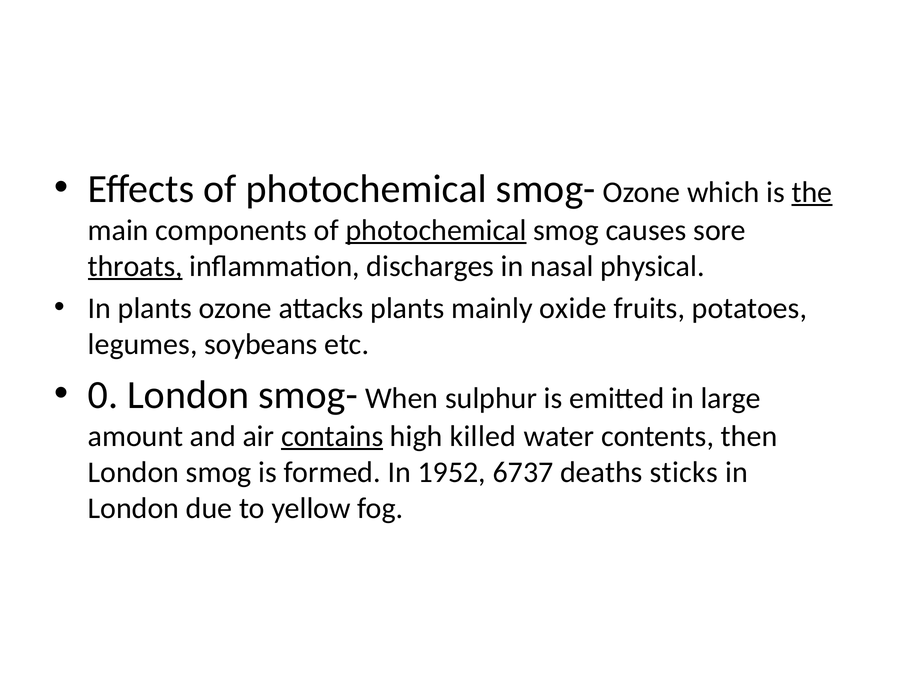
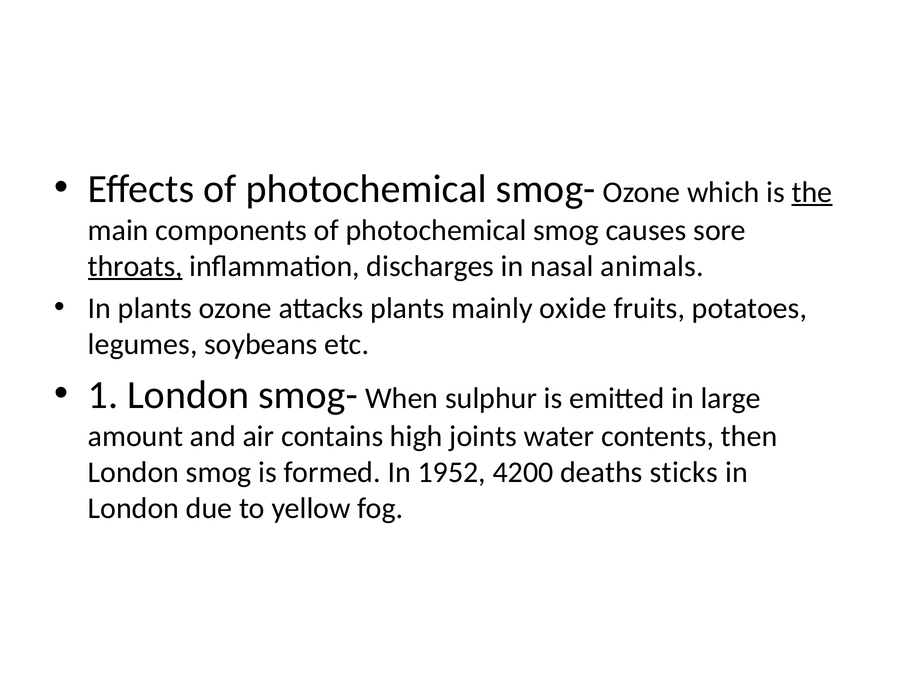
photochemical at (436, 230) underline: present -> none
physical: physical -> animals
0: 0 -> 1
contains underline: present -> none
killed: killed -> joints
6737: 6737 -> 4200
